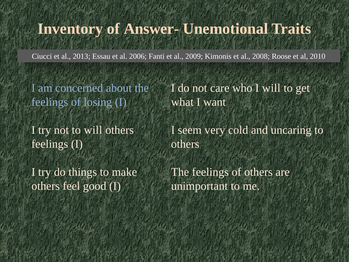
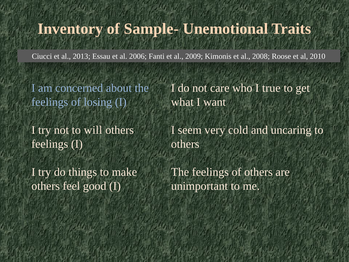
Answer-: Answer- -> Sample-
I will: will -> true
